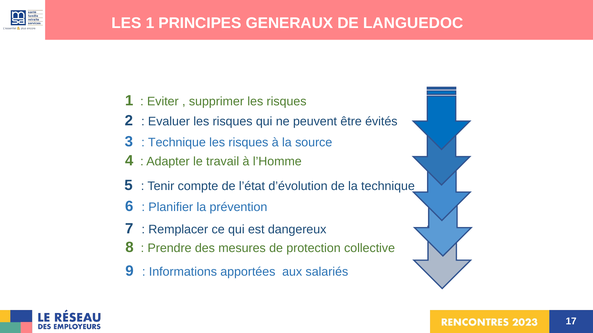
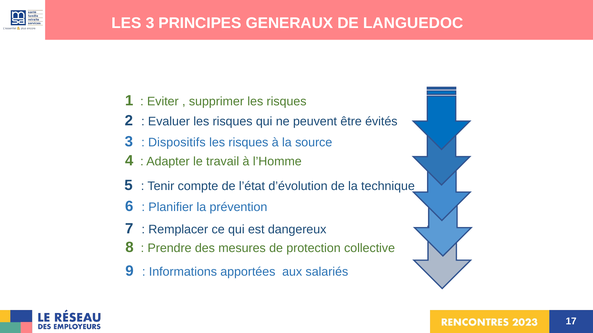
LES 1: 1 -> 3
Technique at (177, 143): Technique -> Dispositifs
